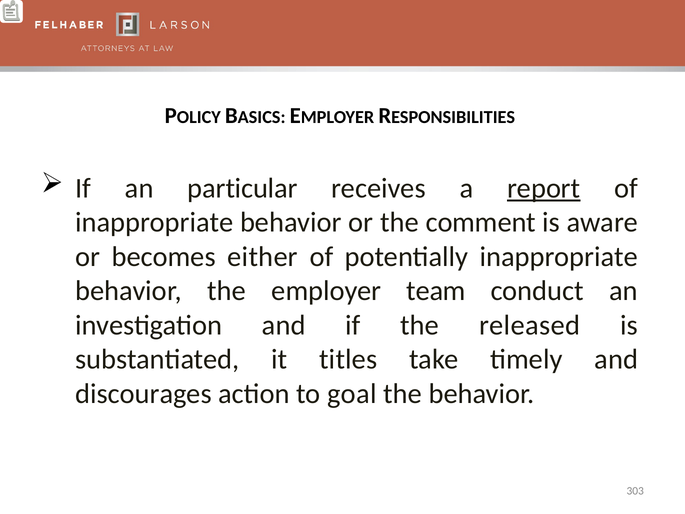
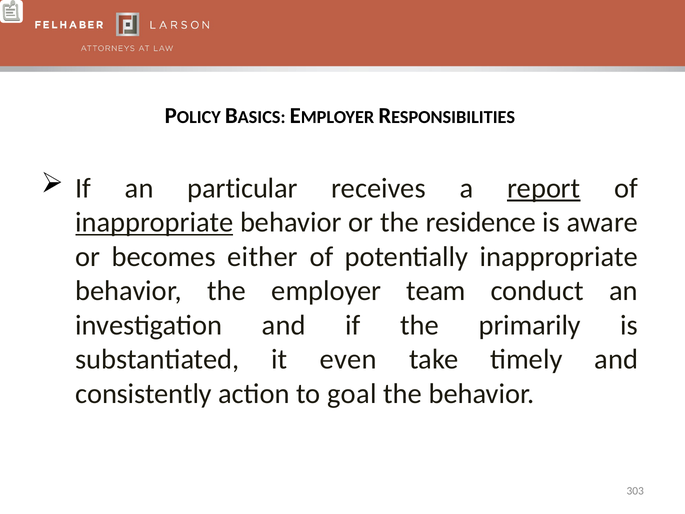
inappropriate at (154, 222) underline: none -> present
comment: comment -> residence
released: released -> primarily
titles: titles -> even
discourages: discourages -> consistently
